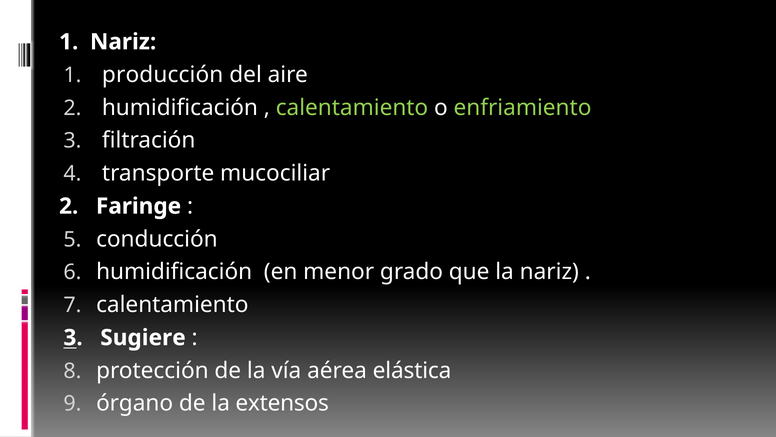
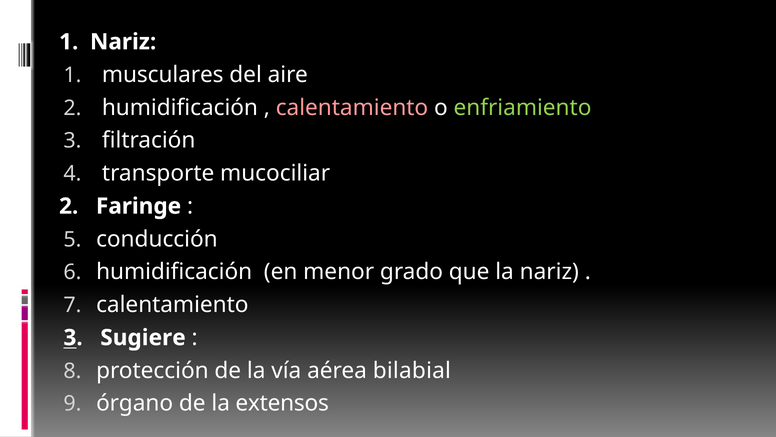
producción: producción -> musculares
calentamiento at (352, 107) colour: light green -> pink
elástica: elástica -> bilabial
